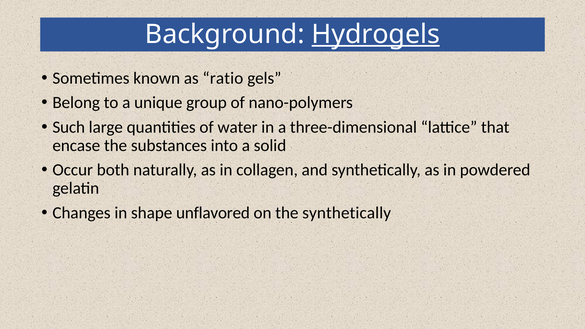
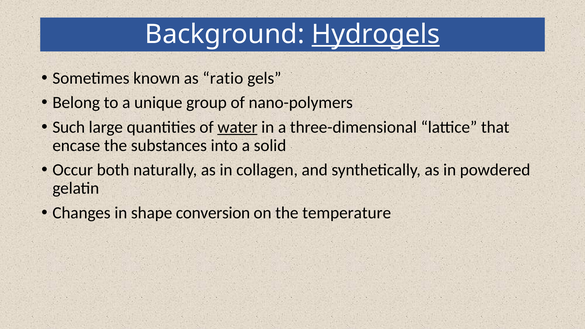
water underline: none -> present
unflavored: unflavored -> conversion
the synthetically: synthetically -> temperature
